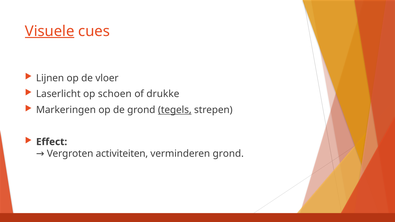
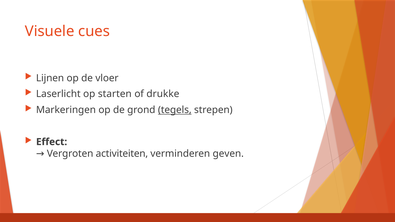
Visuele underline: present -> none
schoen: schoen -> starten
verminderen grond: grond -> geven
